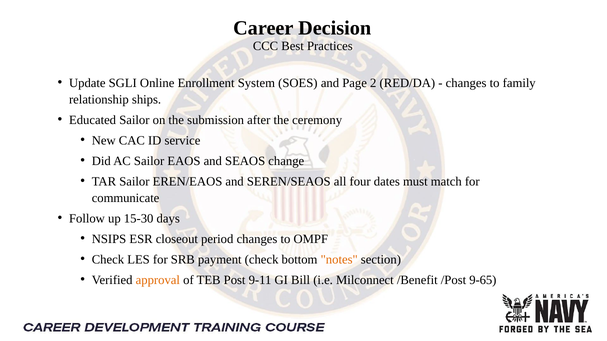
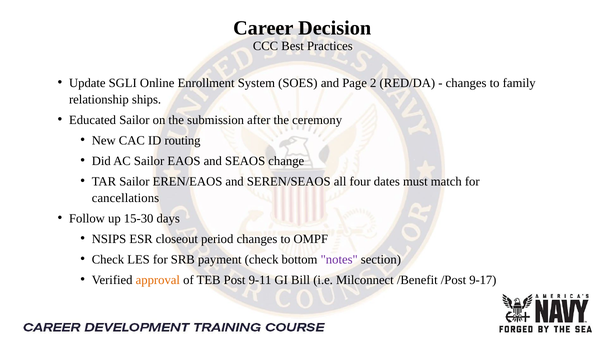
service: service -> routing
communicate: communicate -> cancellations
notes colour: orange -> purple
9-65: 9-65 -> 9-17
